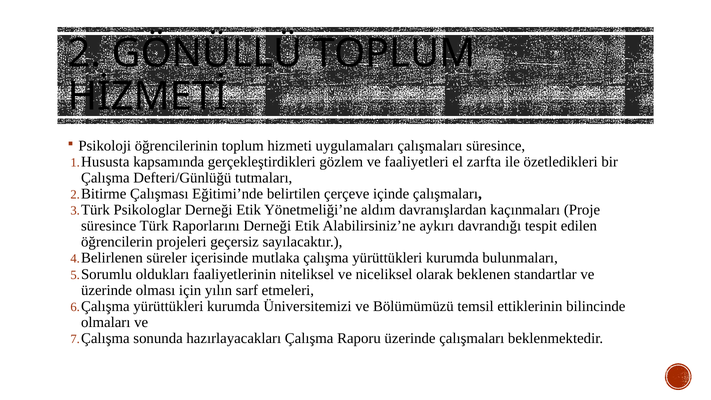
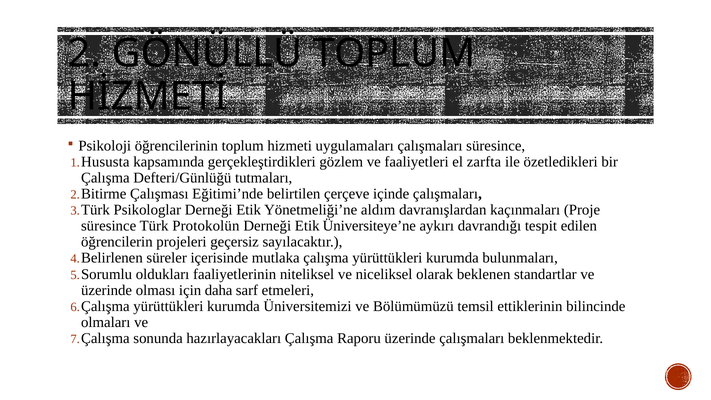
Raporlarını: Raporlarını -> Protokolün
Alabilirsiniz’ne: Alabilirsiniz’ne -> Üniversiteye’ne
yılın: yılın -> daha
